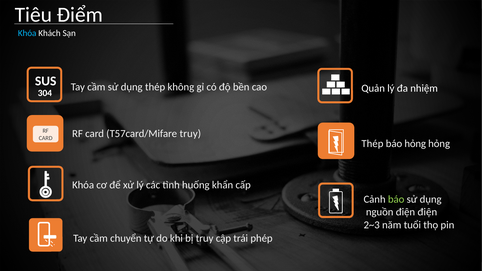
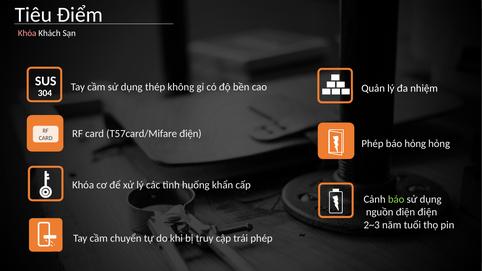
Khóa at (27, 33) colour: light blue -> pink
T57card/Mifare truy: truy -> điện
Thép at (372, 144): Thép -> Phép
